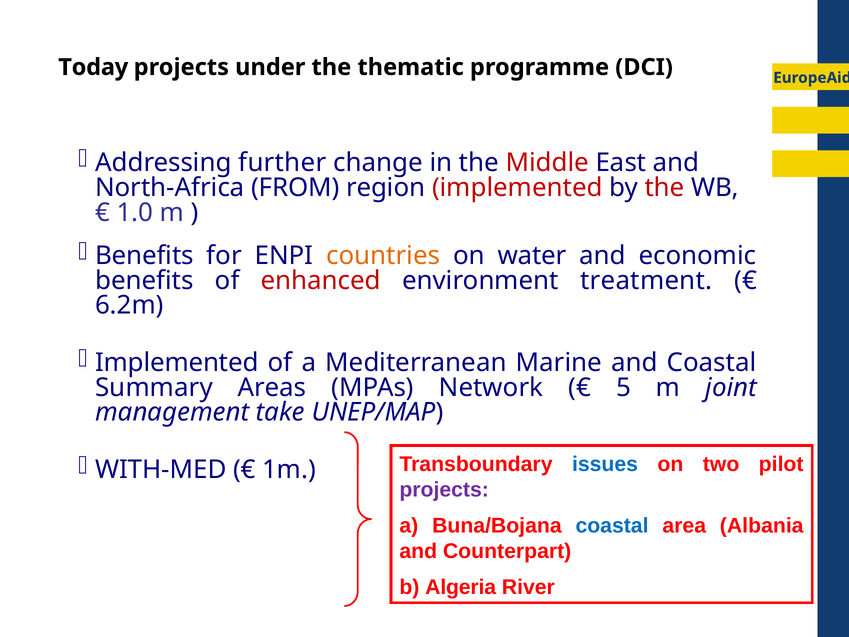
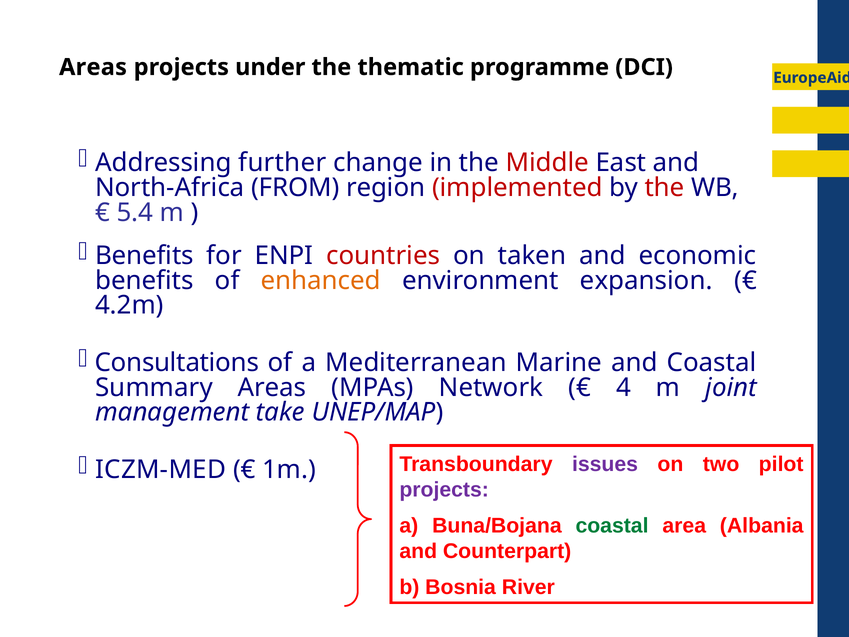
Today at (93, 67): Today -> Areas
1.0: 1.0 -> 5.4
countries colour: orange -> red
water: water -> taken
enhanced colour: red -> orange
treatment: treatment -> expansion
6.2m: 6.2m -> 4.2m
Implemented at (177, 362): Implemented -> Consultations
5: 5 -> 4
WITH-MED: WITH-MED -> ICZM-MED
issues colour: blue -> purple
coastal at (612, 526) colour: blue -> green
Algeria: Algeria -> Bosnia
